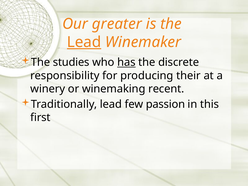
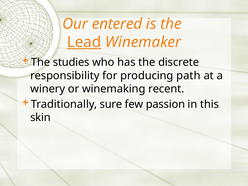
greater: greater -> entered
has underline: present -> none
their: their -> path
Traditionally lead: lead -> sure
first: first -> skin
